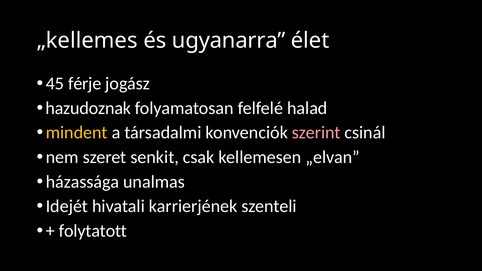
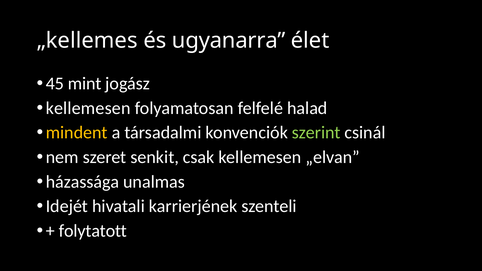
férje: férje -> mint
hazudoznak at (88, 108): hazudoznak -> kellemesen
szerint colour: pink -> light green
